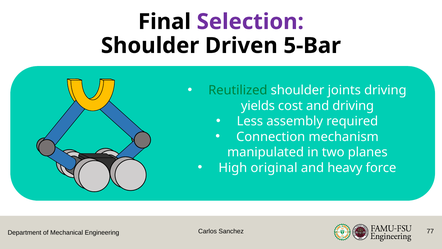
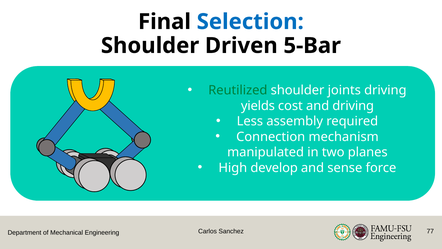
Selection colour: purple -> blue
original: original -> develop
heavy: heavy -> sense
